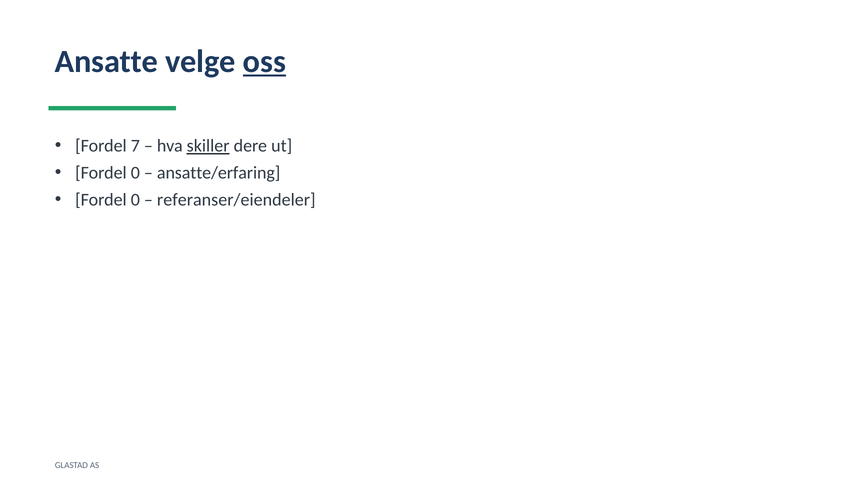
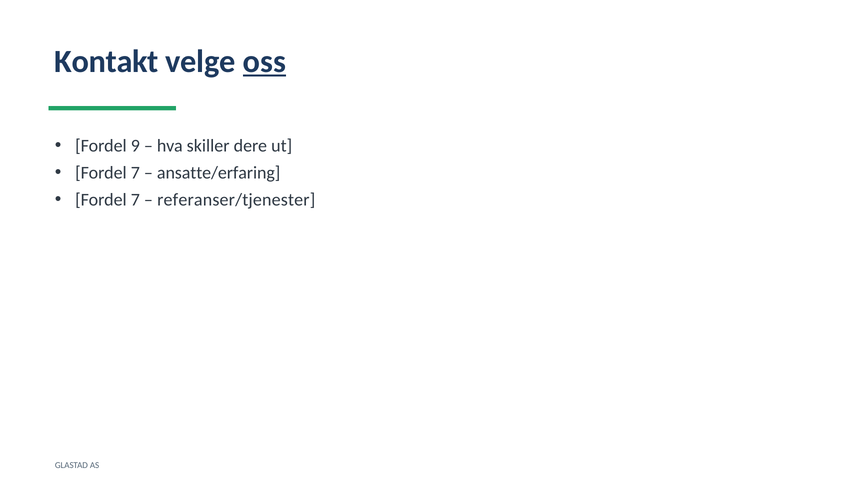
Ansatte: Ansatte -> Kontakt
7: 7 -> 9
skiller underline: present -> none
0 at (135, 173): 0 -> 7
0 at (135, 200): 0 -> 7
referanser/eiendeler: referanser/eiendeler -> referanser/tjenester
